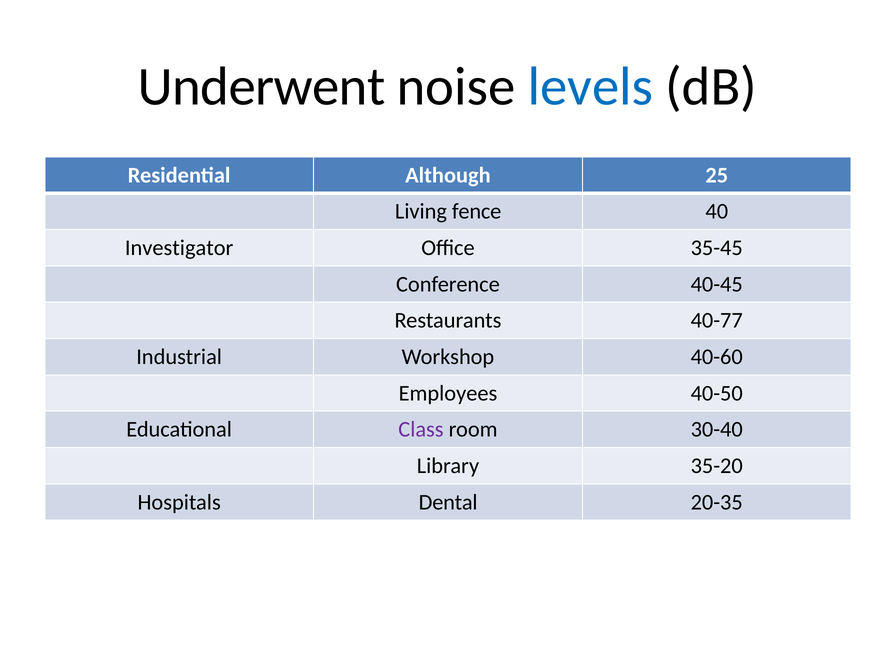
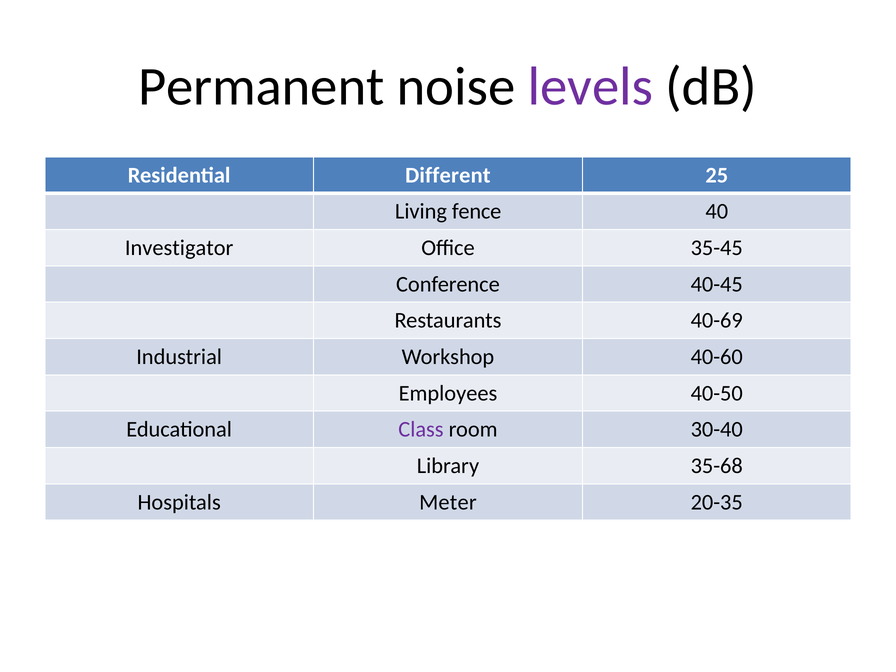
Underwent: Underwent -> Permanent
levels colour: blue -> purple
Although: Although -> Different
40-77: 40-77 -> 40-69
35-20: 35-20 -> 35-68
Dental: Dental -> Meter
